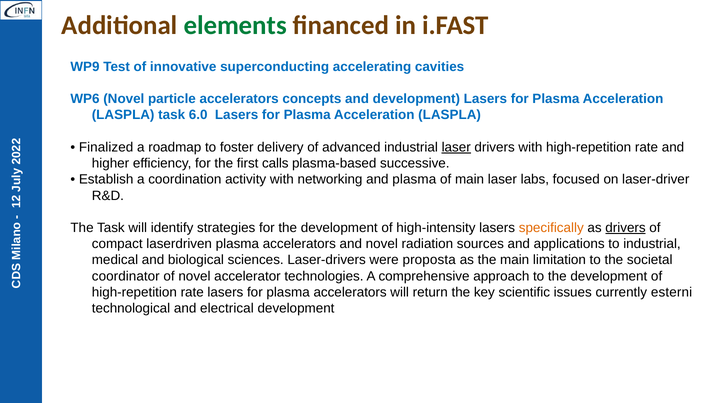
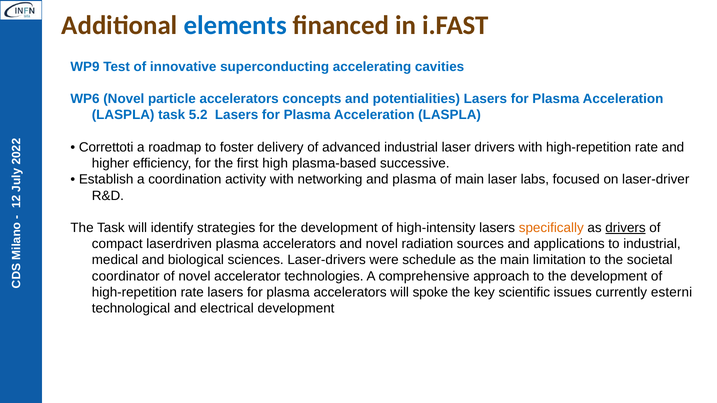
elements colour: green -> blue
and development: development -> potentialities
6.0: 6.0 -> 5.2
Finalized: Finalized -> Correttoti
laser at (456, 147) underline: present -> none
calls: calls -> high
proposta: proposta -> schedule
return: return -> spoke
